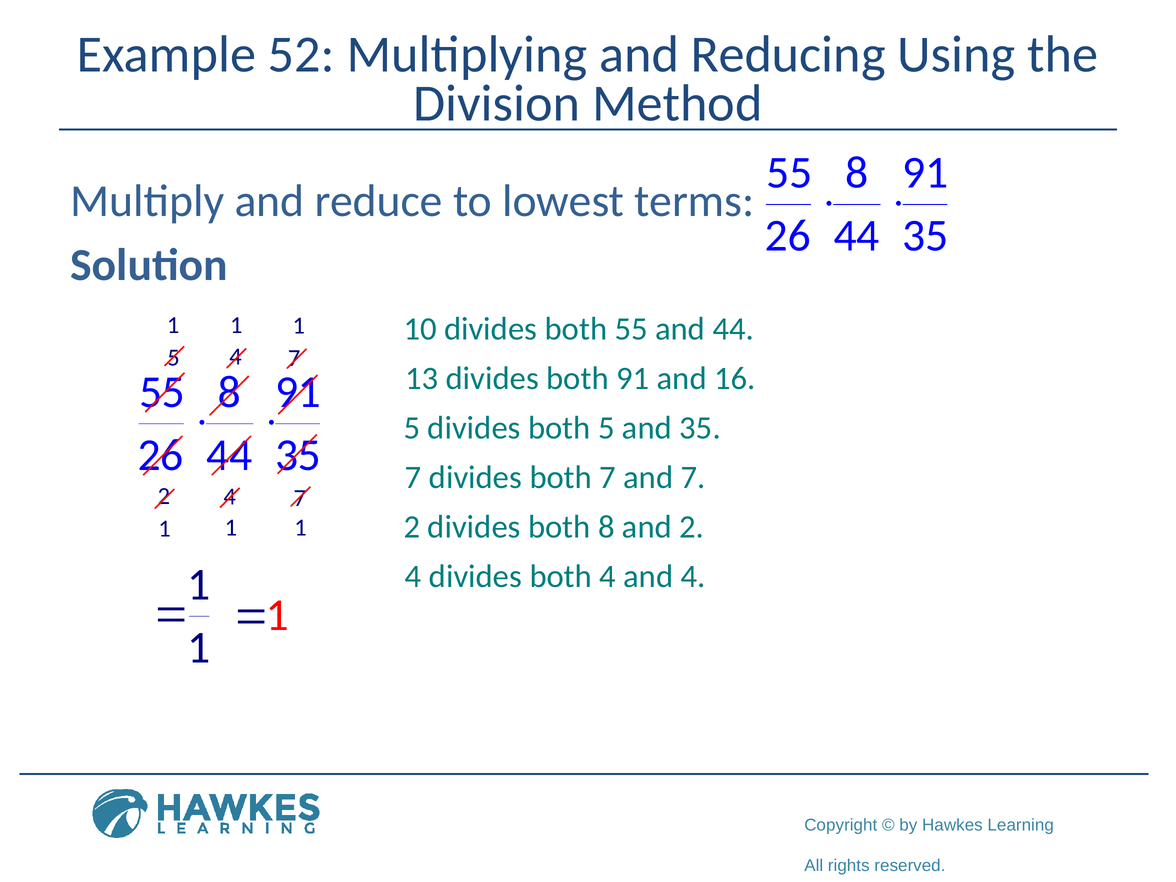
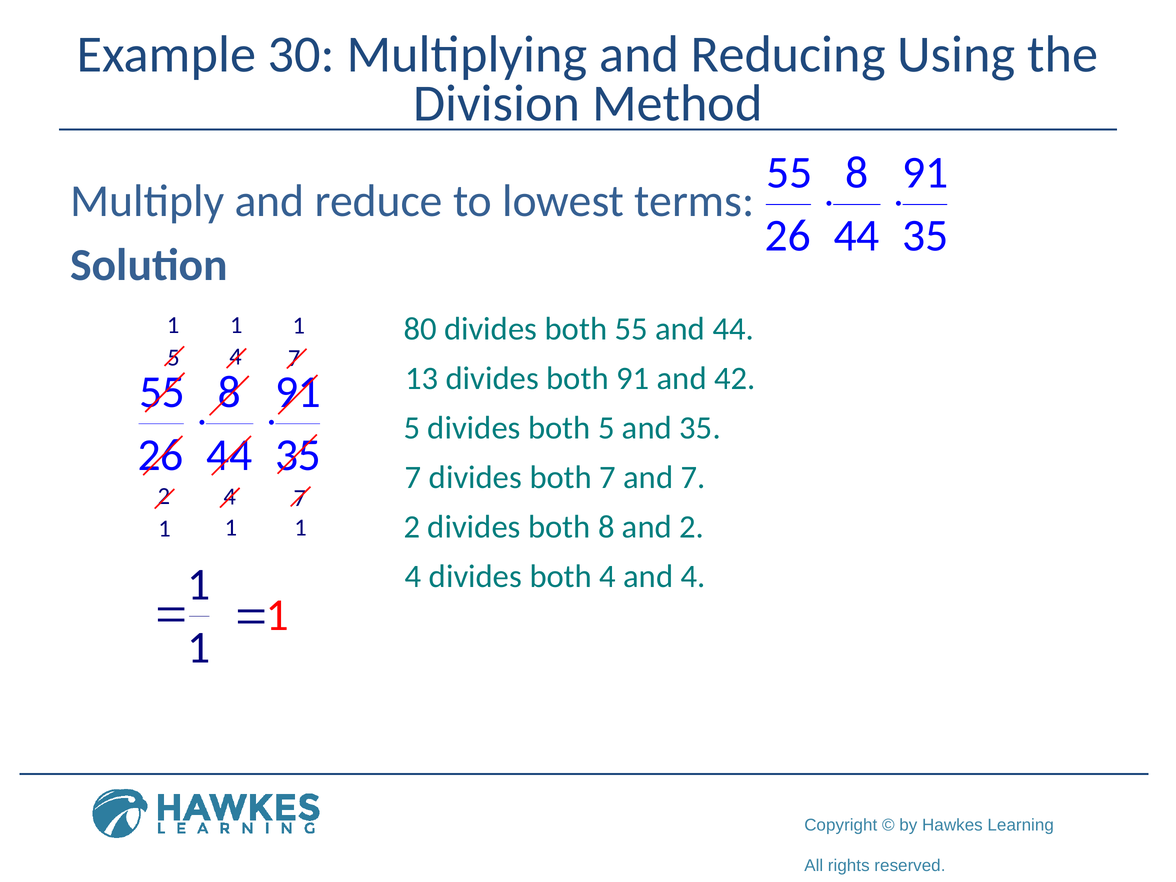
52: 52 -> 30
10: 10 -> 80
16: 16 -> 42
